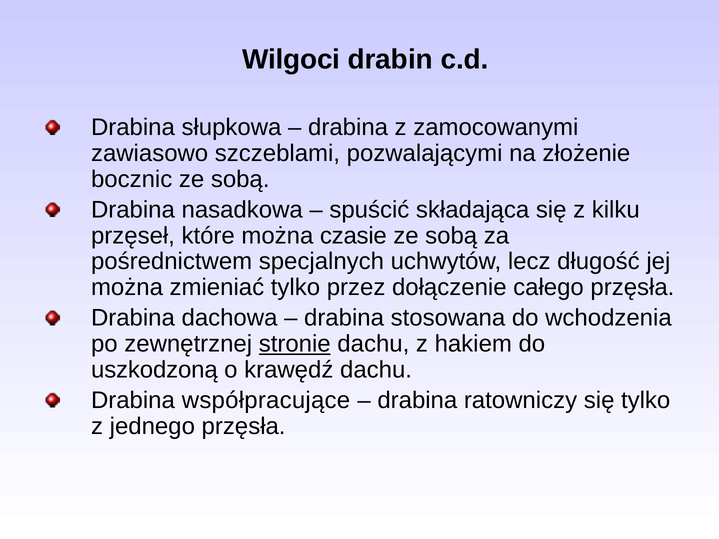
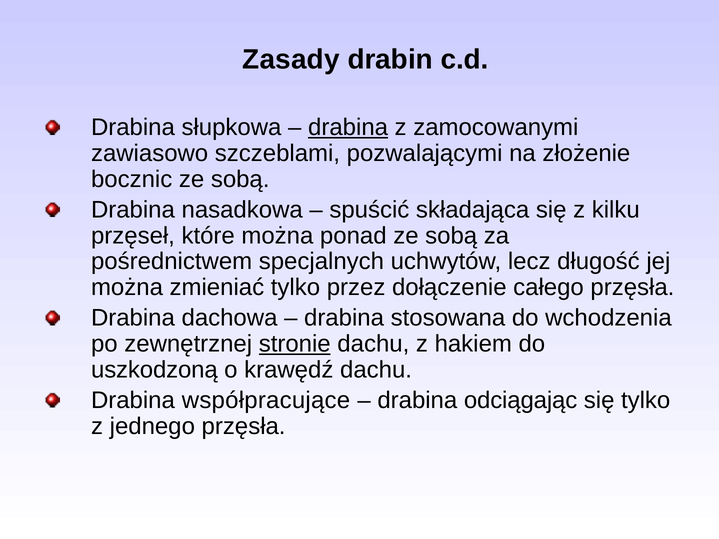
Wilgoci: Wilgoci -> Zasady
drabina at (348, 128) underline: none -> present
czasie: czasie -> ponad
ratowniczy: ratowniczy -> odciągając
